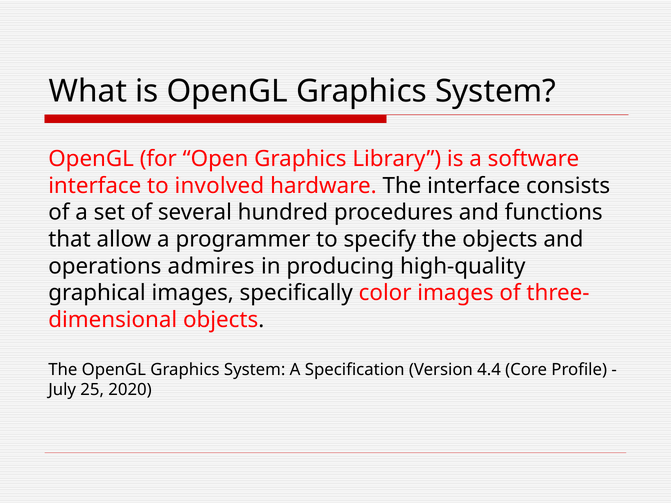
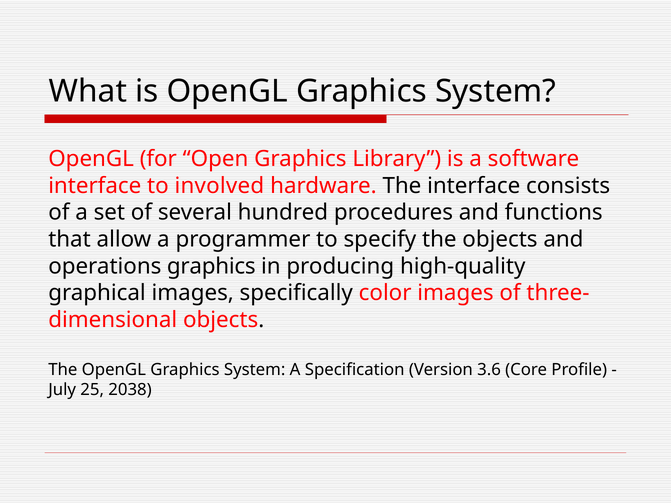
operations admires: admires -> graphics
4.4: 4.4 -> 3.6
2020: 2020 -> 2038
